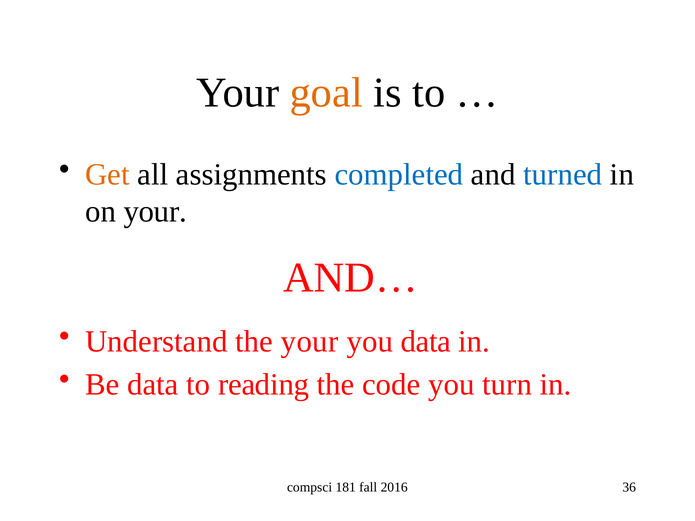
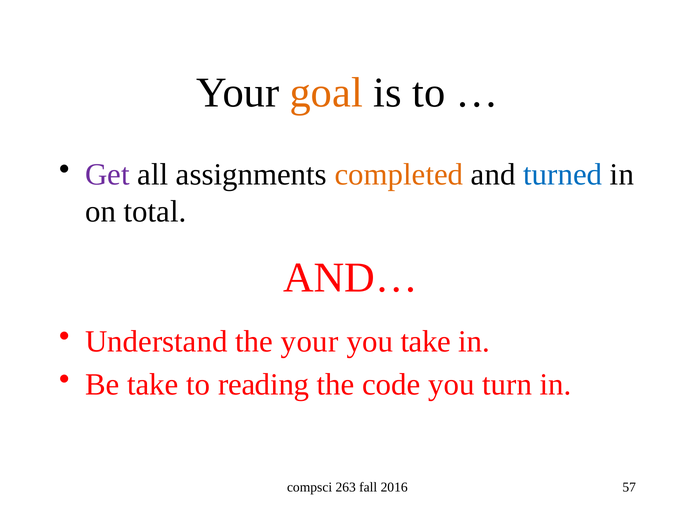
Get colour: orange -> purple
completed colour: blue -> orange
on your: your -> total
you data: data -> take
Be data: data -> take
181: 181 -> 263
36: 36 -> 57
